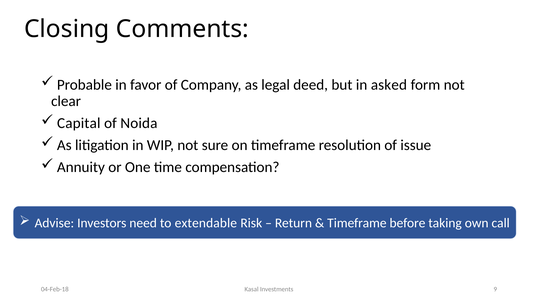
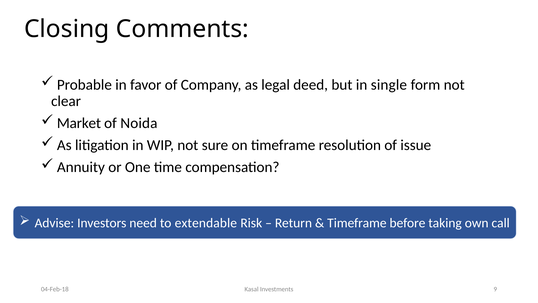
asked: asked -> single
Capital: Capital -> Market
